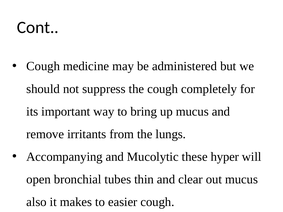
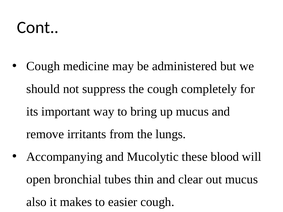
hyper: hyper -> blood
